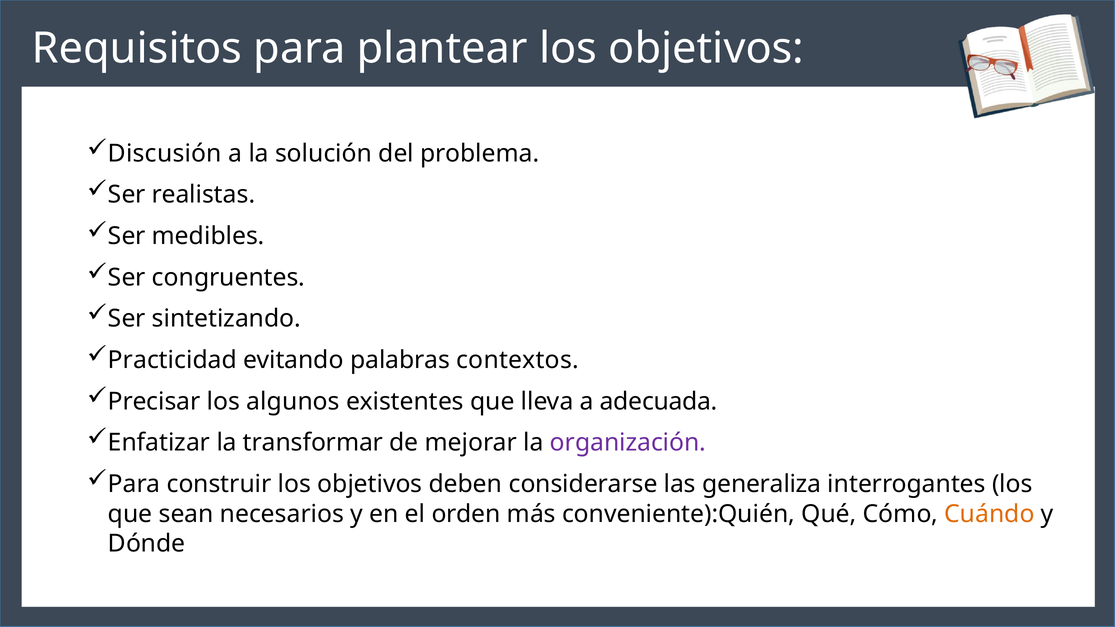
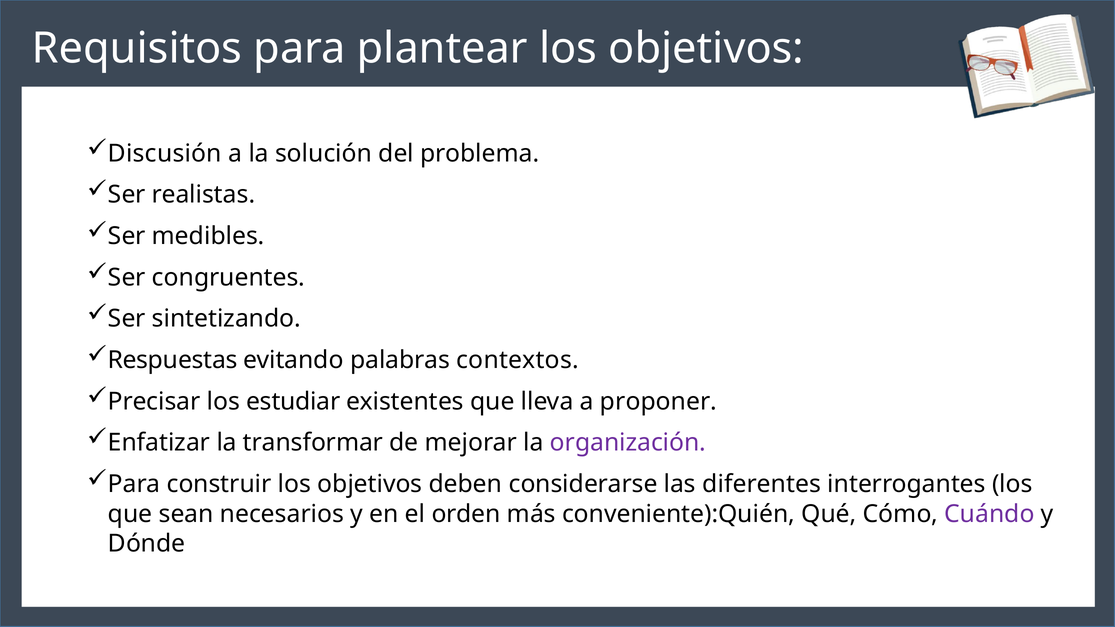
Practicidad: Practicidad -> Respuestas
algunos: algunos -> estudiar
adecuada: adecuada -> proponer
generaliza: generaliza -> diferentes
Cuándo colour: orange -> purple
